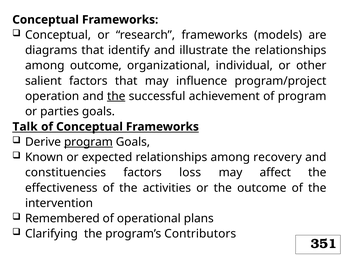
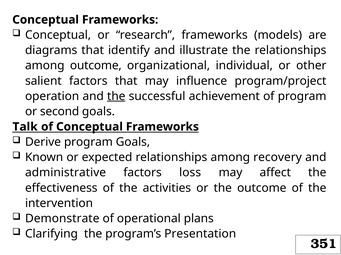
parties: parties -> second
program at (88, 142) underline: present -> none
constituencies: constituencies -> administrative
Remembered: Remembered -> Demonstrate
Contributors: Contributors -> Presentation
